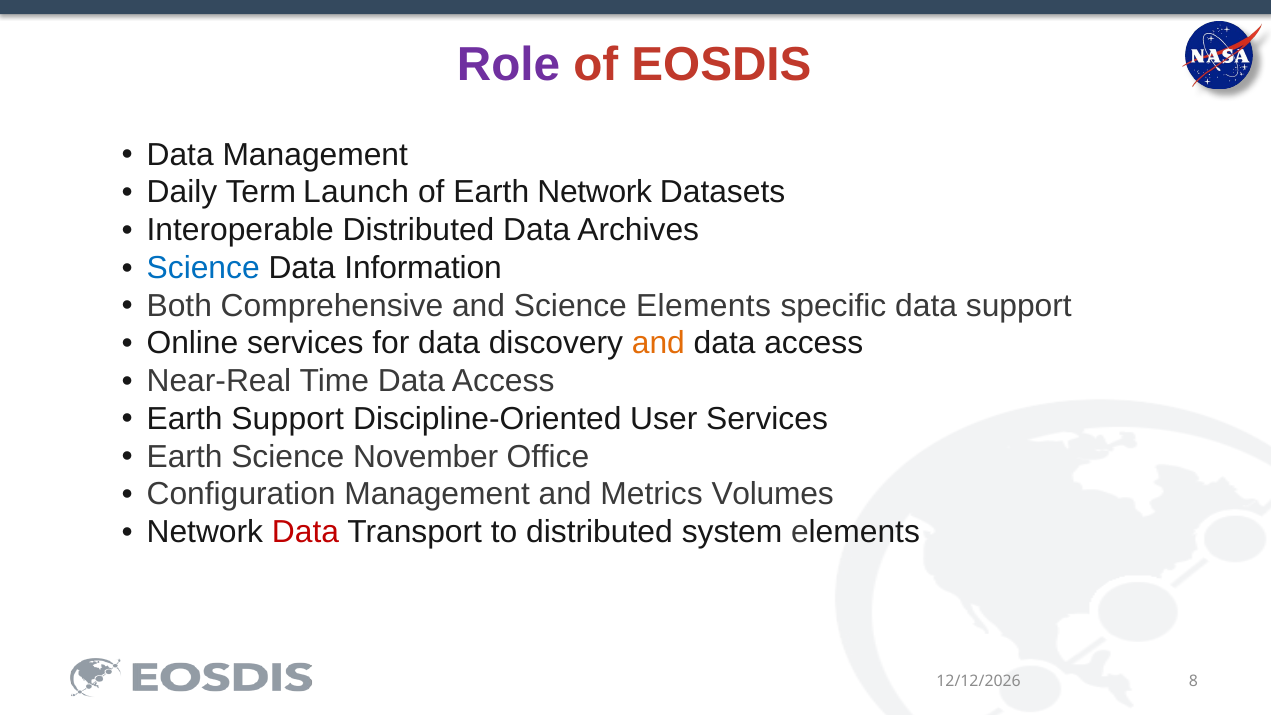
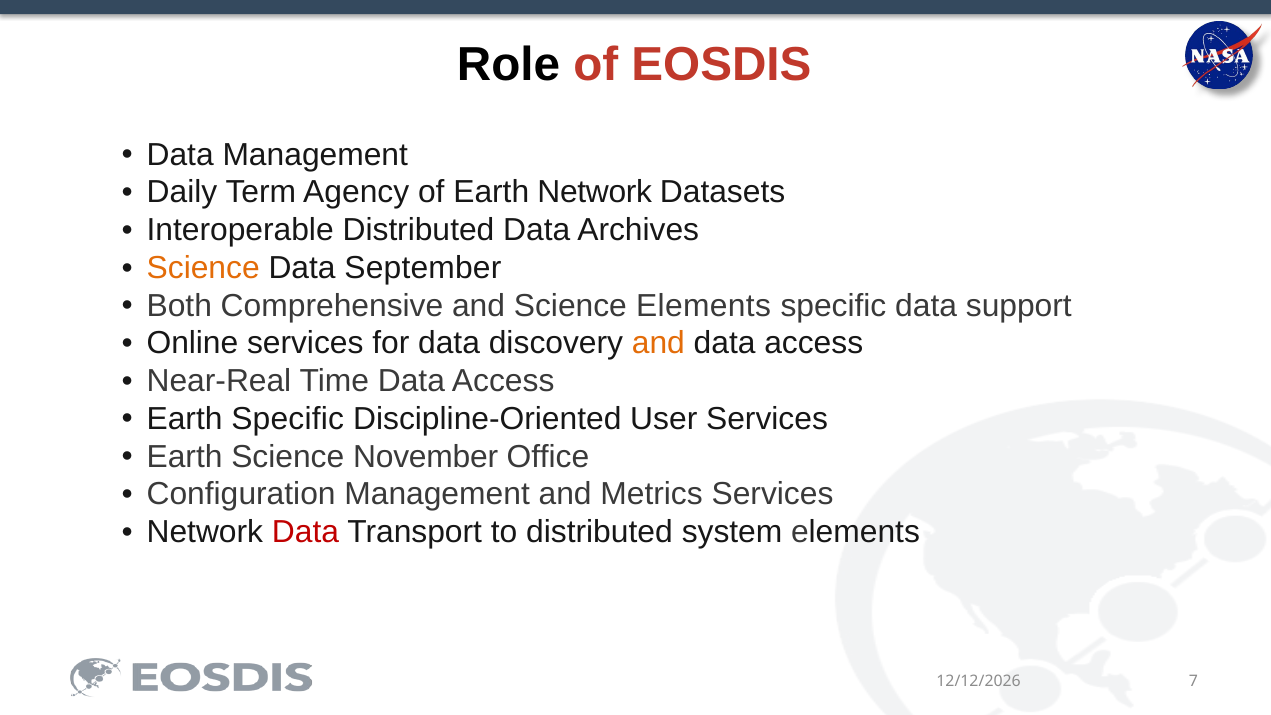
Role colour: purple -> black
Launch: Launch -> Agency
Science at (203, 268) colour: blue -> orange
Information: Information -> September
Earth Support: Support -> Specific
Metrics Volumes: Volumes -> Services
8: 8 -> 7
